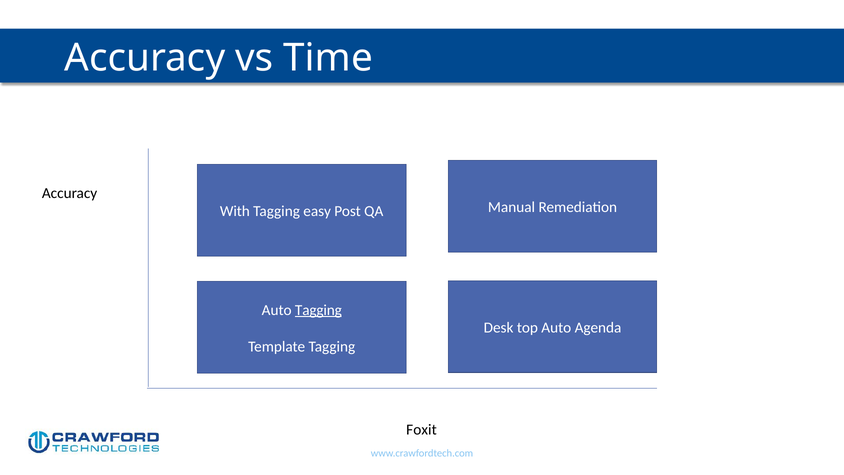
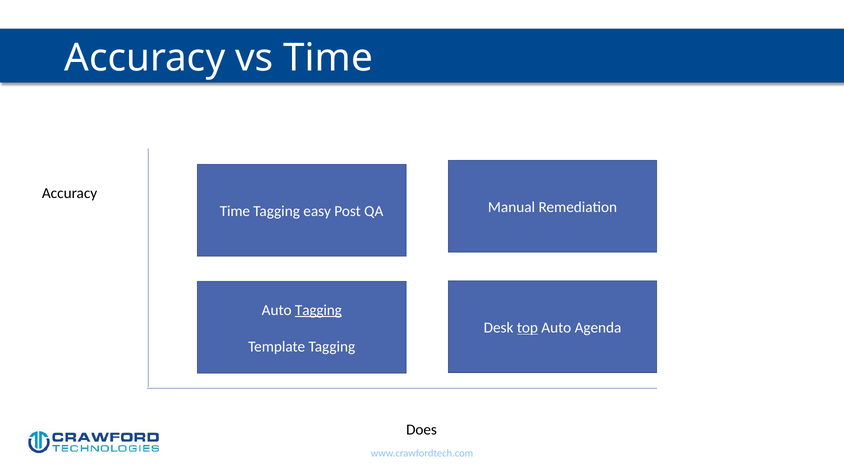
With at (235, 211): With -> Time
top underline: none -> present
Foxit: Foxit -> Does
